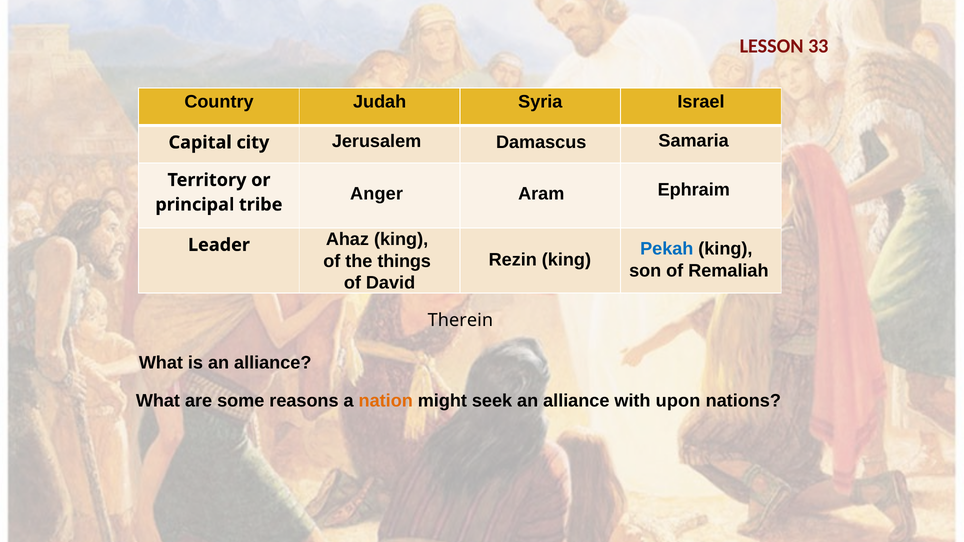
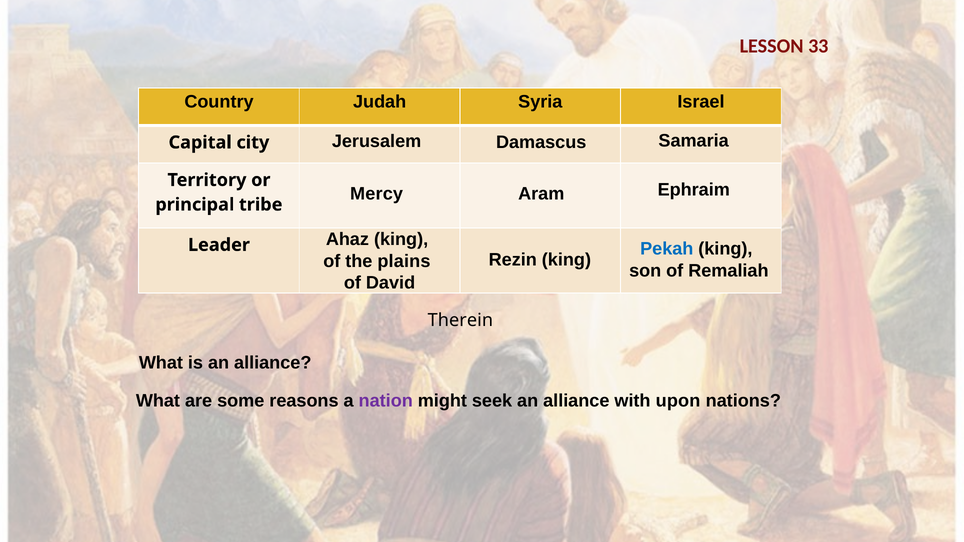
Anger: Anger -> Mercy
things: things -> plains
nation colour: orange -> purple
